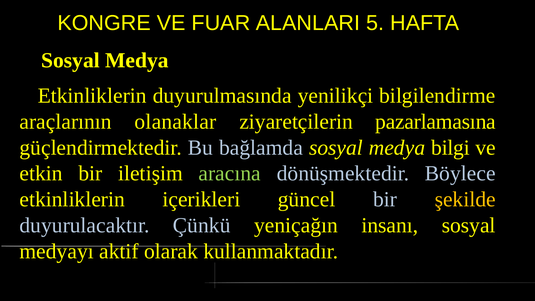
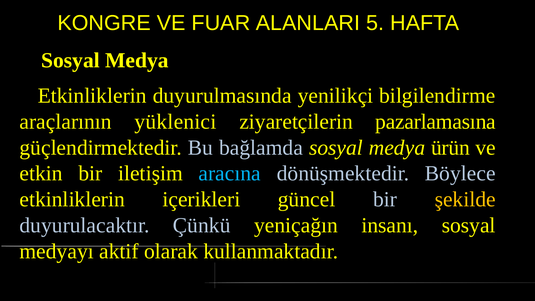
olanaklar: olanaklar -> yüklenici
bilgi: bilgi -> ürün
aracına colour: light green -> light blue
